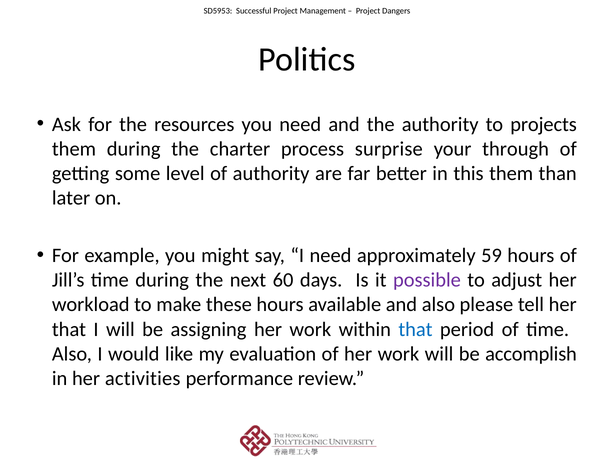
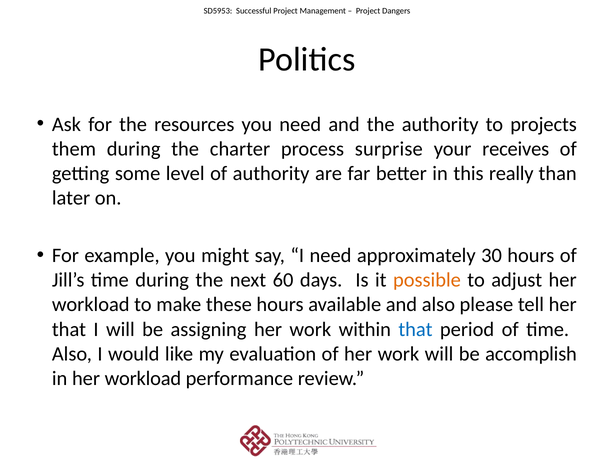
through: through -> receives
this them: them -> really
59: 59 -> 30
possible colour: purple -> orange
in her activities: activities -> workload
